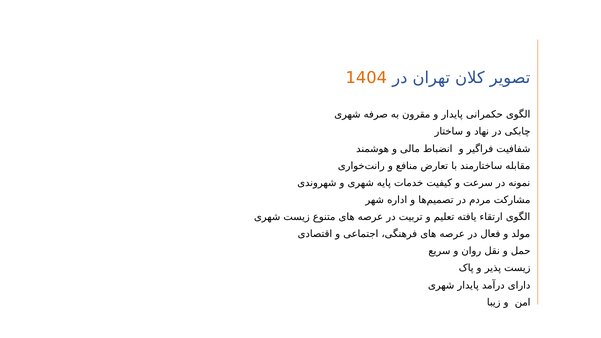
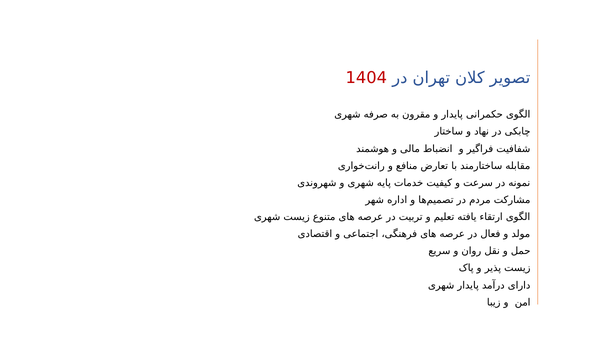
1404 colour: orange -> red
